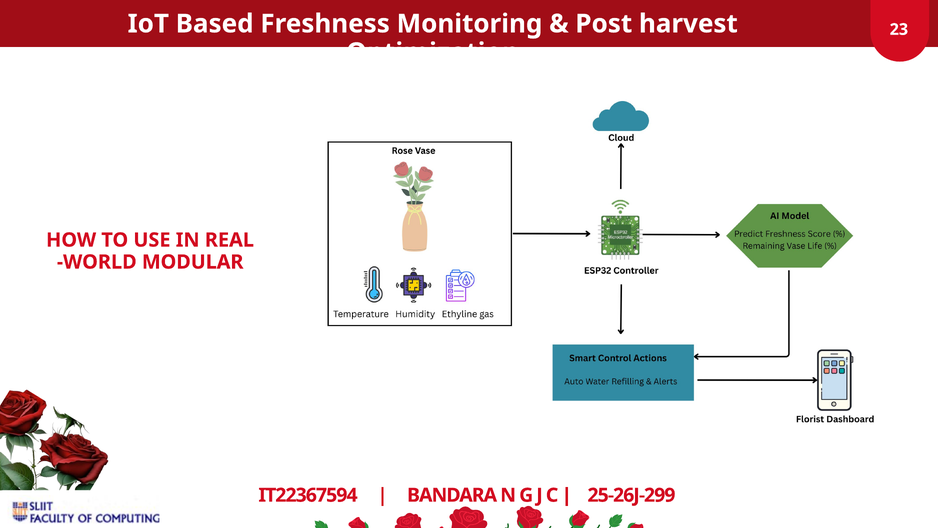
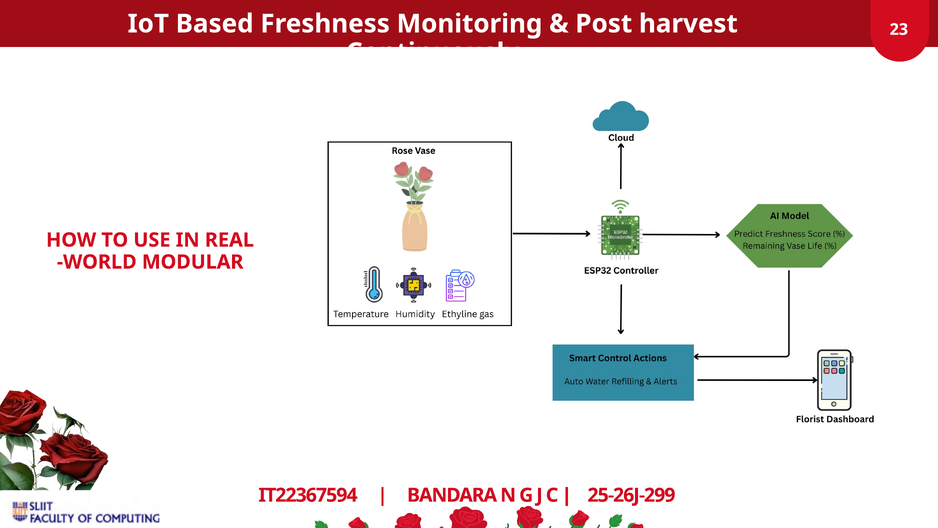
Optimization: Optimization -> Continuously
